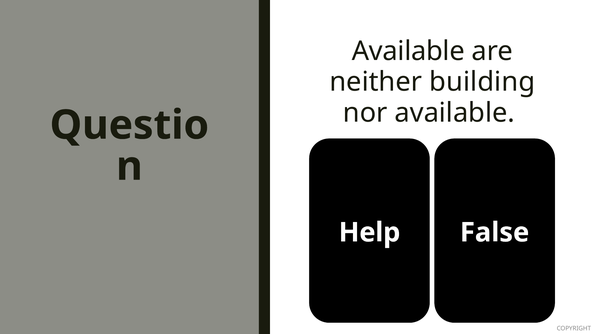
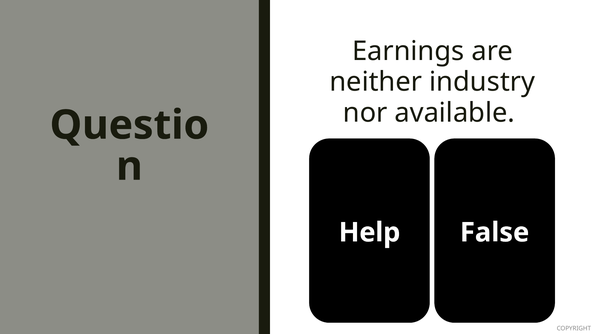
Available at (408, 51): Available -> Earnings
building: building -> industry
